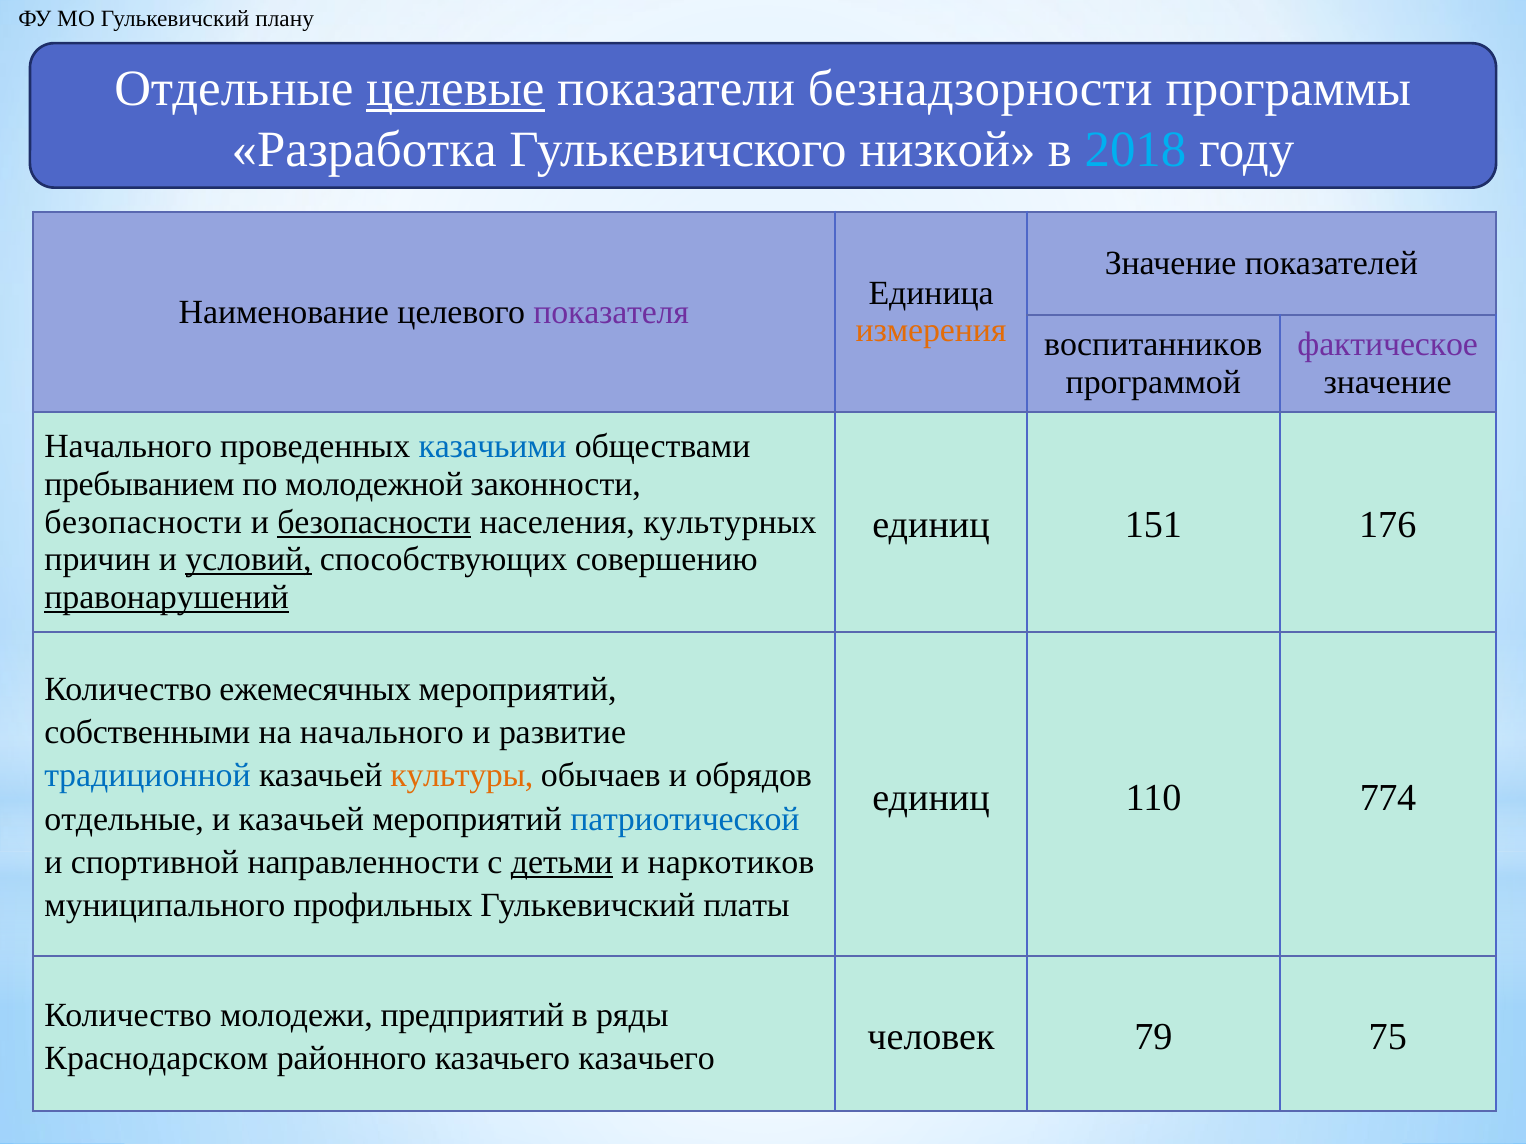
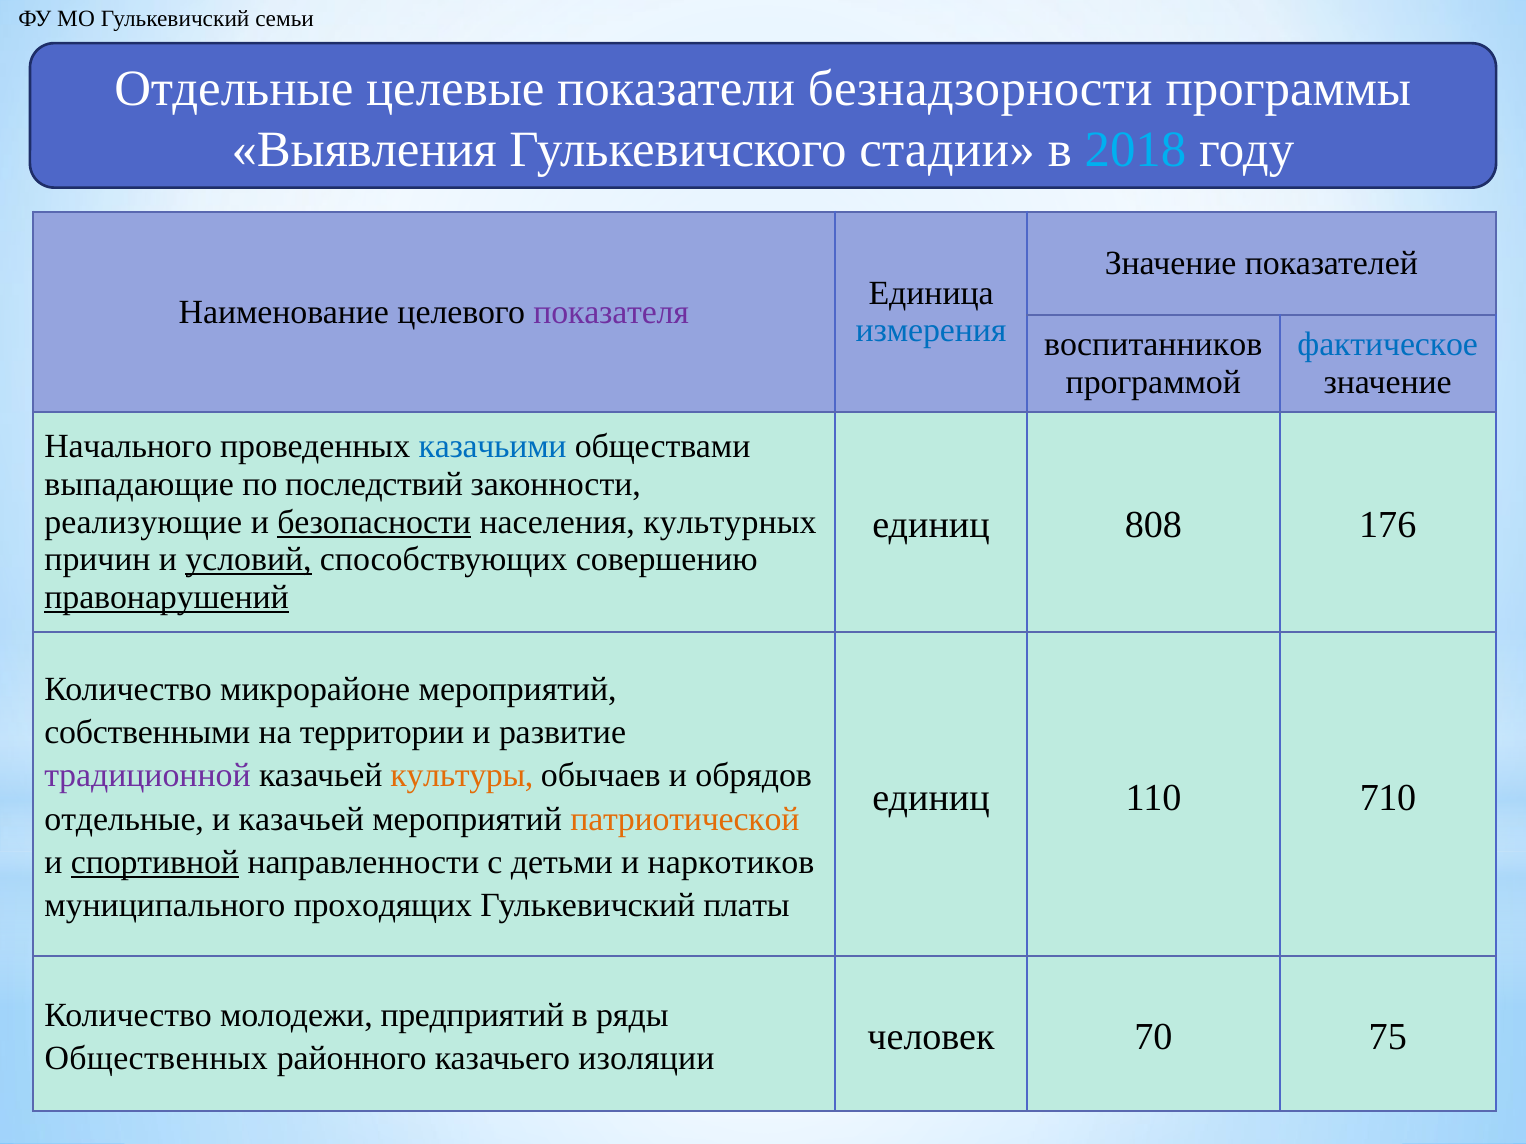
плану: плану -> семьи
целевые underline: present -> none
Разработка: Разработка -> Выявления
низкой: низкой -> стадии
измерения colour: orange -> blue
фактическое colour: purple -> blue
пребыванием: пребыванием -> выпадающие
молодежной: молодежной -> последствий
безопасности at (143, 522): безопасности -> реализующие
151: 151 -> 808
ежемесячных: ежемесячных -> микрорайоне
на начального: начального -> территории
традиционной colour: blue -> purple
774: 774 -> 710
патриотической colour: blue -> orange
спортивной underline: none -> present
детьми underline: present -> none
профильных: профильных -> проходящих
79: 79 -> 70
Краснодарском: Краснодарском -> Общественных
казачьего казачьего: казачьего -> изоляции
